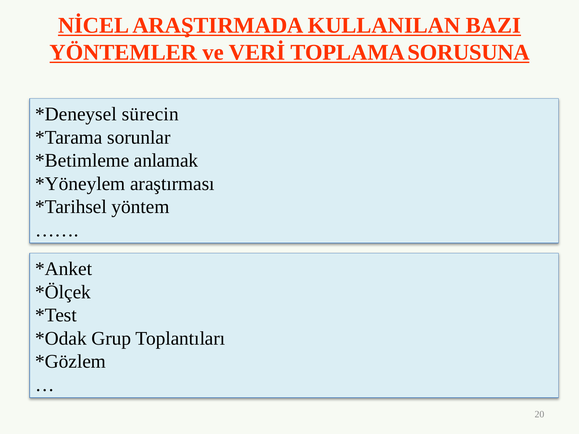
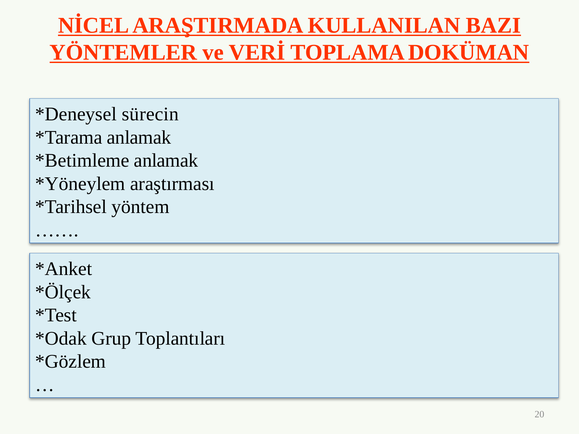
SORUSUNA: SORUSUNA -> DOKÜMAN
sorunlar at (139, 137): sorunlar -> anlamak
